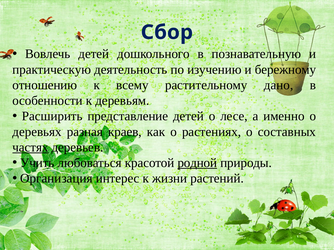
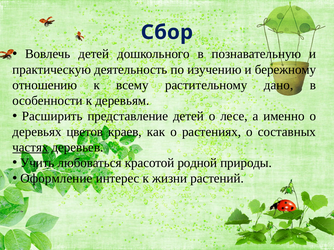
разная: разная -> цветов
родной underline: present -> none
Организация: Организация -> Оформление
